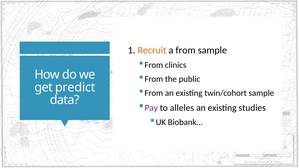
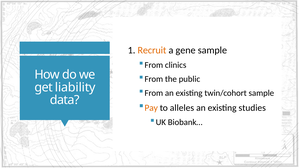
a from: from -> gene
predict: predict -> liability
Pay colour: purple -> orange
